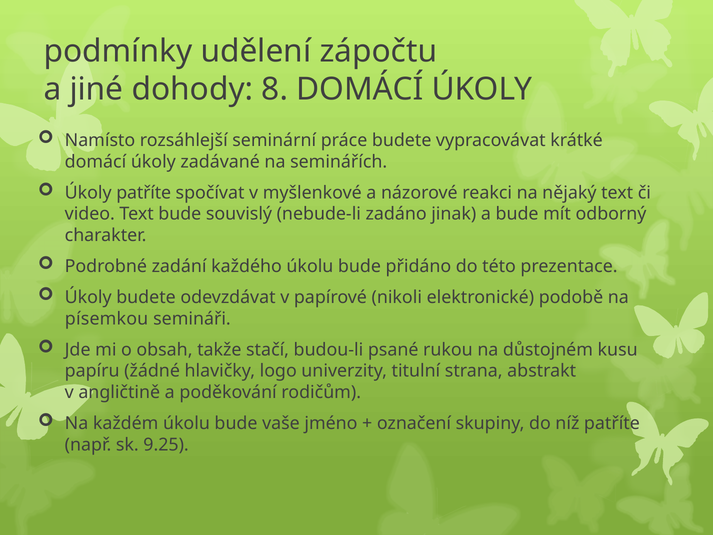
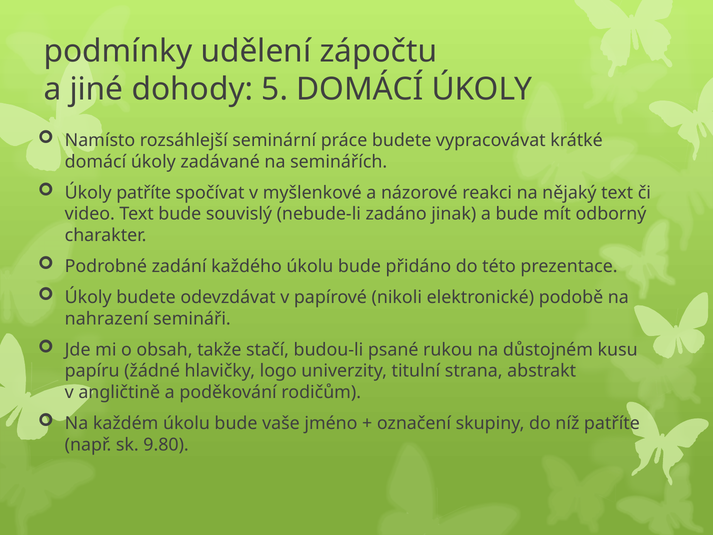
8: 8 -> 5
písemkou: písemkou -> nahrazení
9.25: 9.25 -> 9.80
